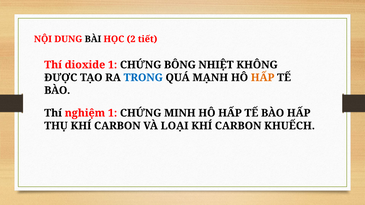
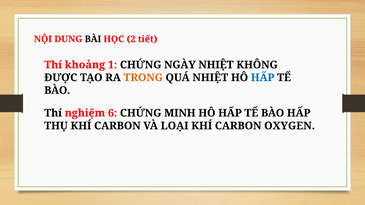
dioxide: dioxide -> khoảng
BÔNG: BÔNG -> NGÀY
TRONG colour: blue -> orange
QUÁ MẠNH: MẠNH -> NHIỆT
HẤP at (263, 78) colour: orange -> blue
nghiệm 1: 1 -> 6
KHUẾCH: KHUẾCH -> OXYGEN
